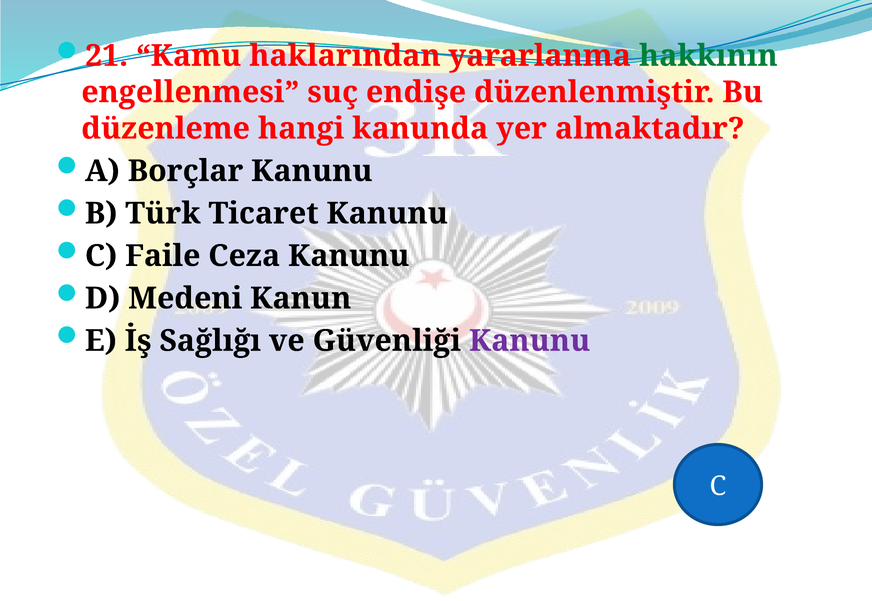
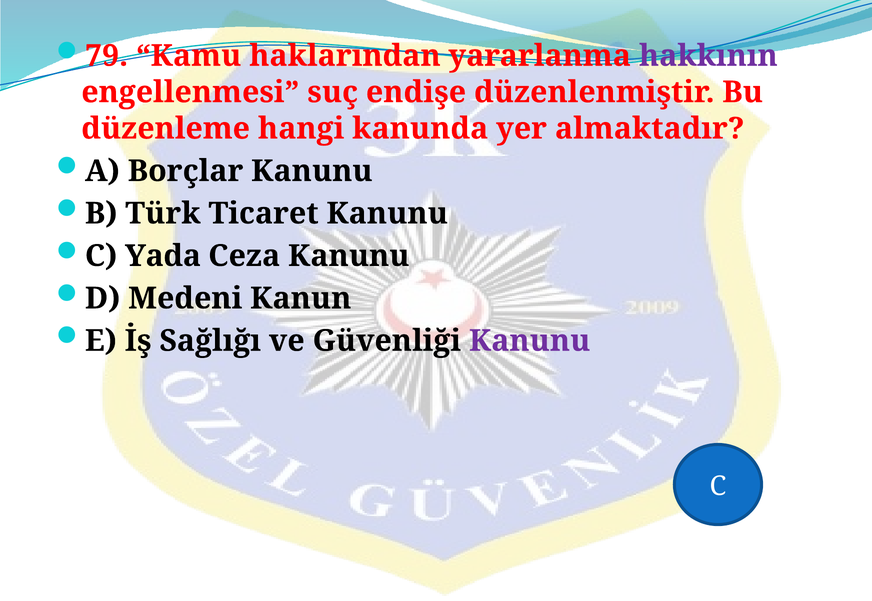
21: 21 -> 79
hakkının colour: green -> purple
Faile: Faile -> Yada
